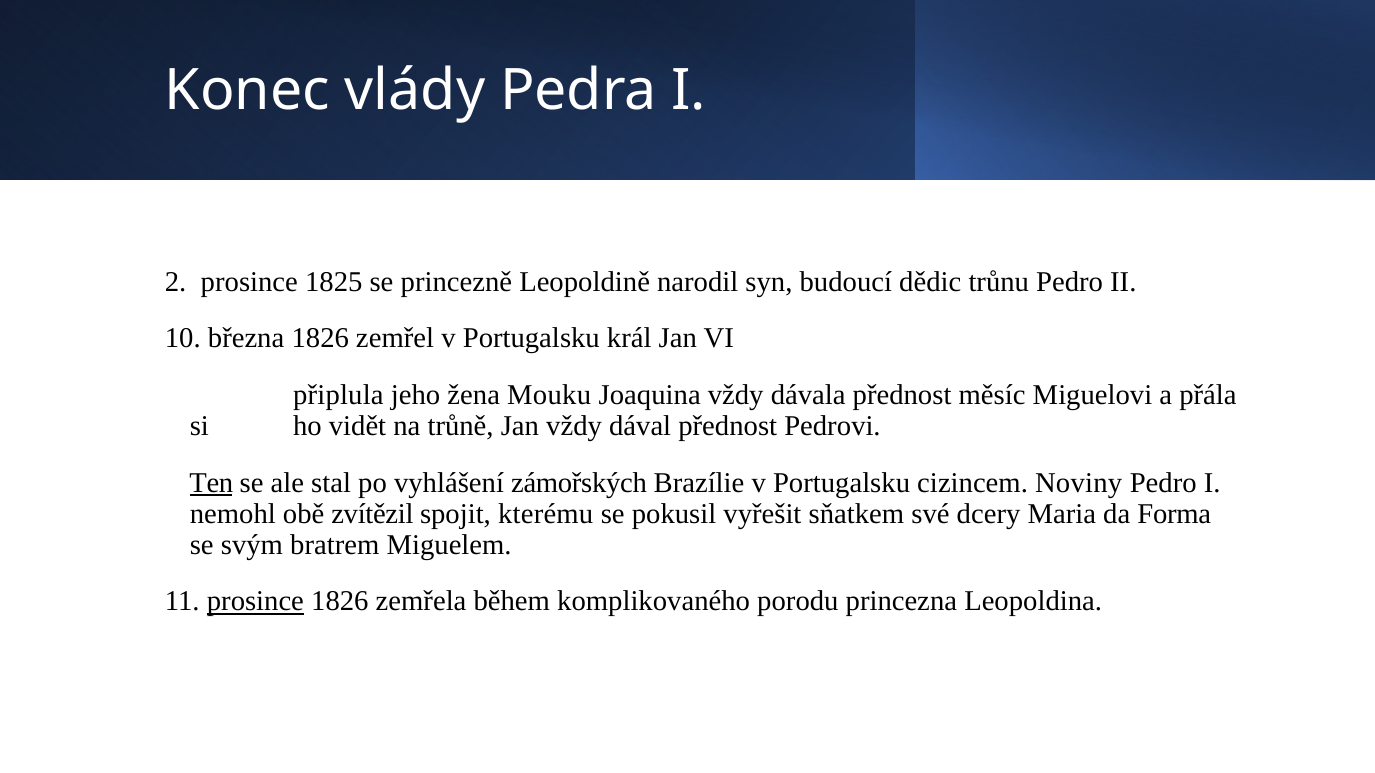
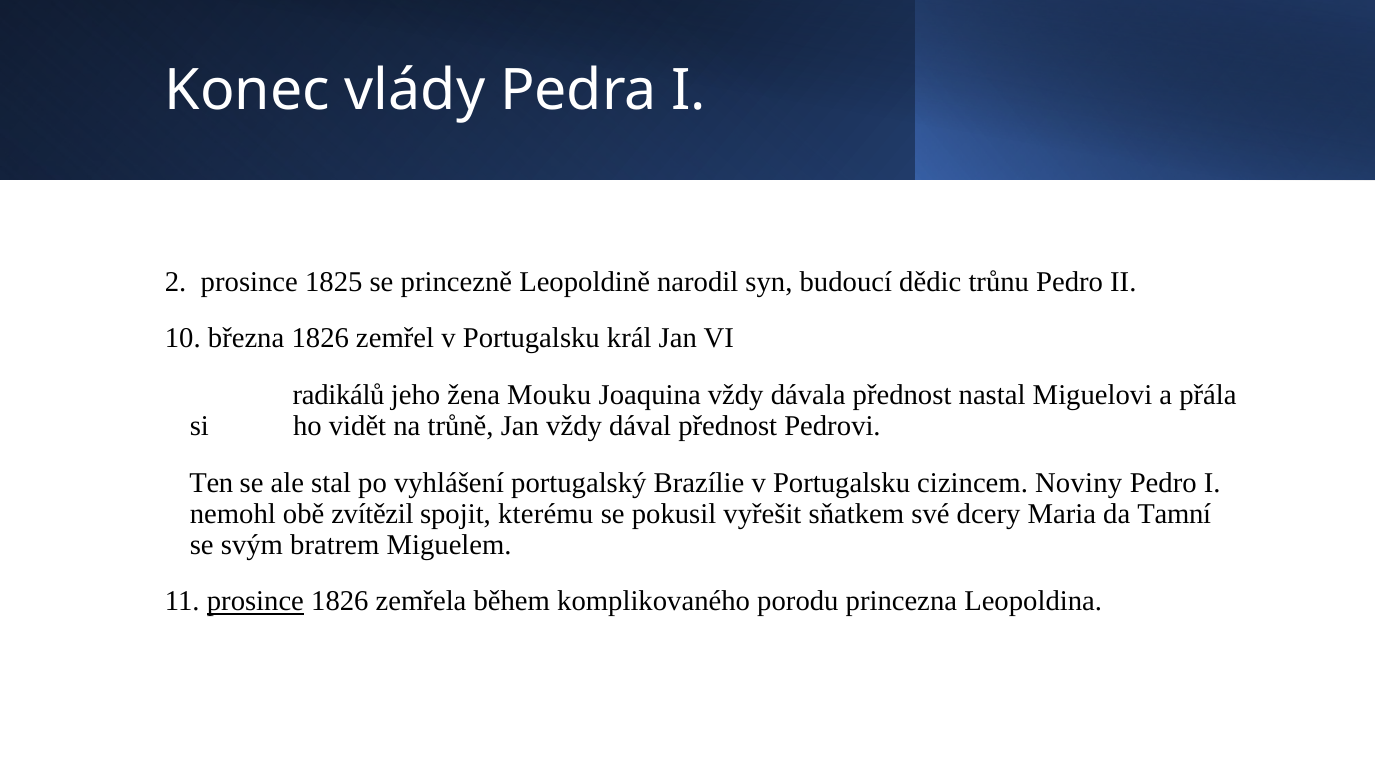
připlula: připlula -> radikálů
měsíc: měsíc -> nastal
Ten underline: present -> none
zámořských: zámořských -> portugalský
Forma: Forma -> Tamní
